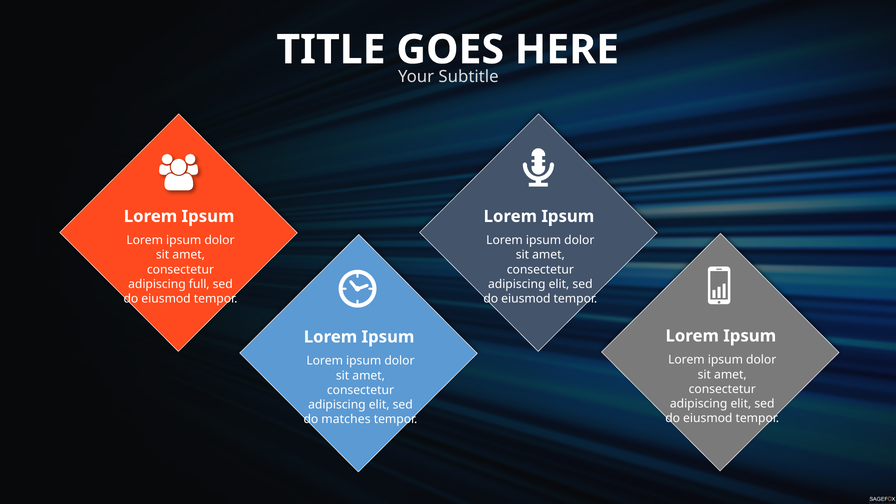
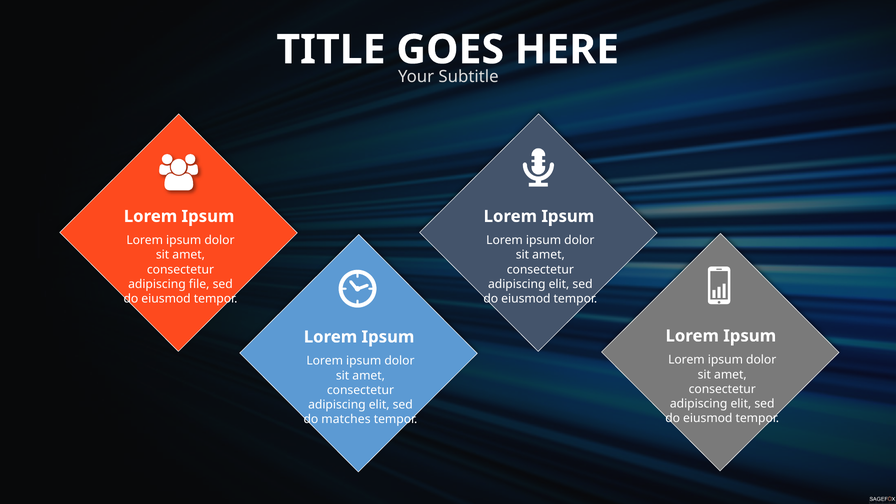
full: full -> file
